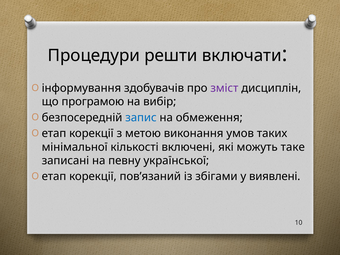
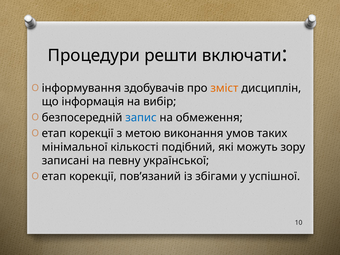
зміст colour: purple -> orange
програмою: програмою -> інформація
включені: включені -> подібний
таке: таке -> зору
виявлені: виявлені -> успішної
